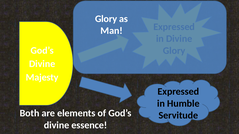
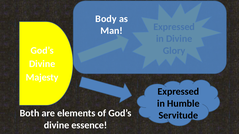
Glory at (106, 19): Glory -> Body
